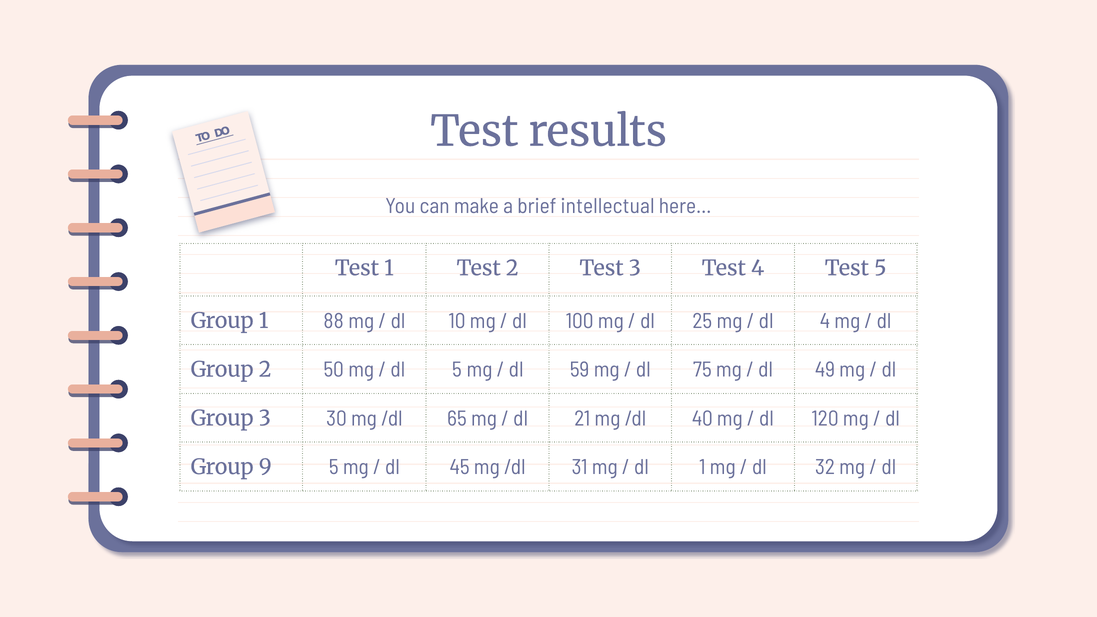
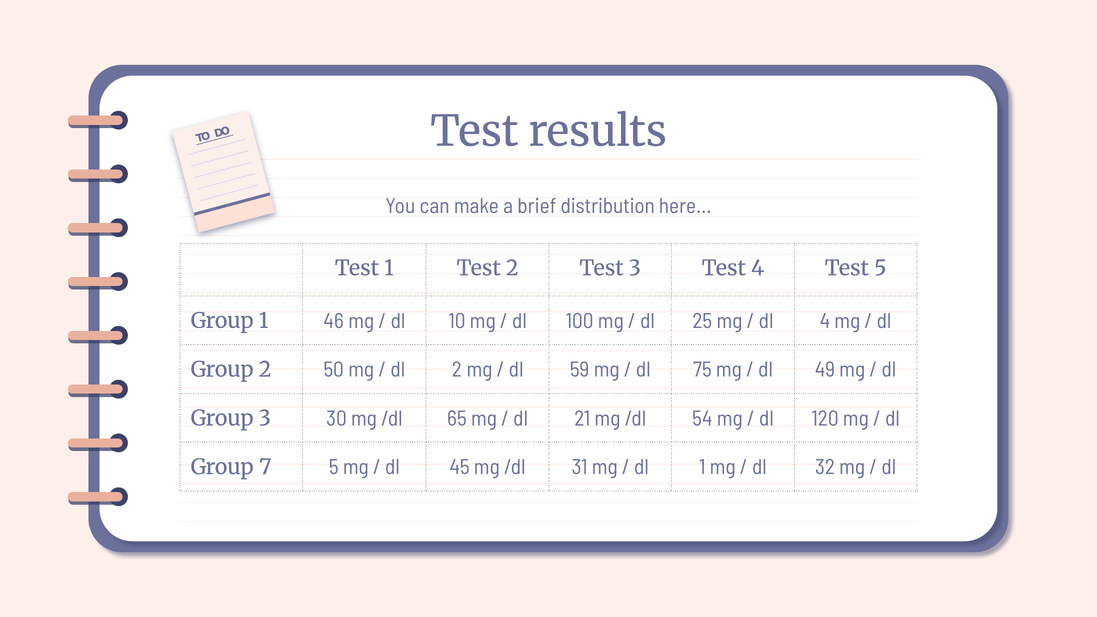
intellectual: intellectual -> distribution
88: 88 -> 46
dl 5: 5 -> 2
40: 40 -> 54
9: 9 -> 7
